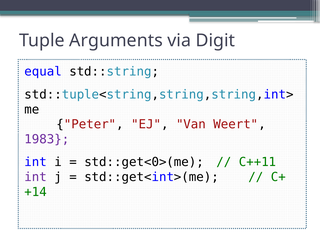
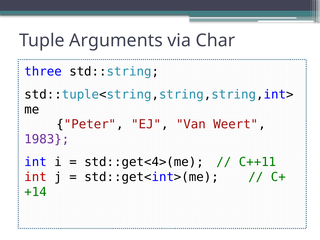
Digit: Digit -> Char
equal: equal -> three
std::get<0>(me: std::get<0>(me -> std::get<4>(me
int at (36, 177) colour: purple -> red
